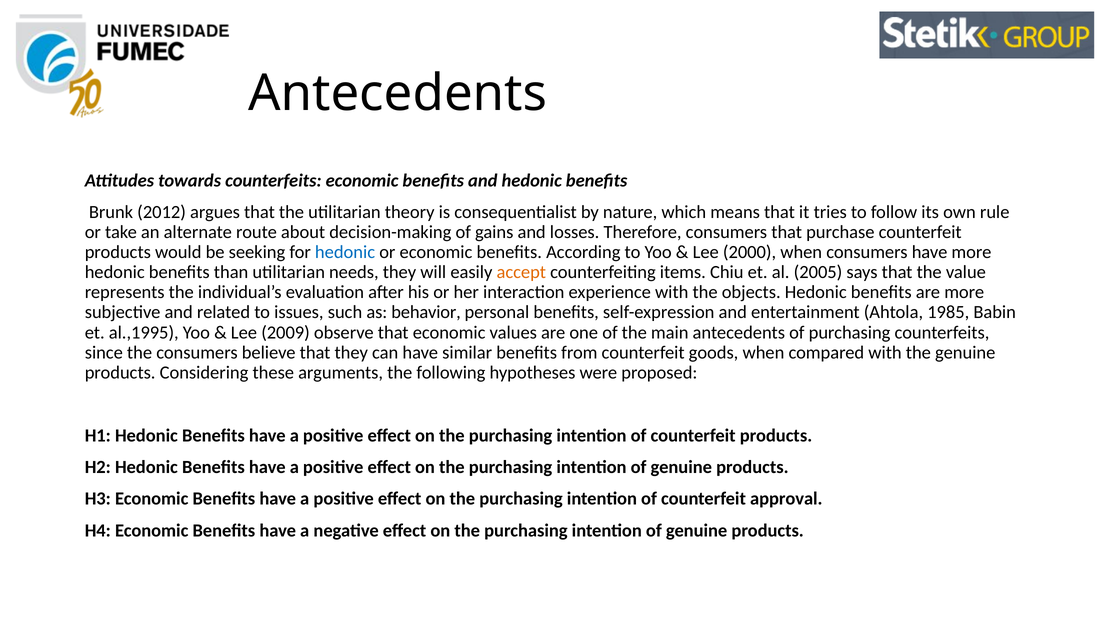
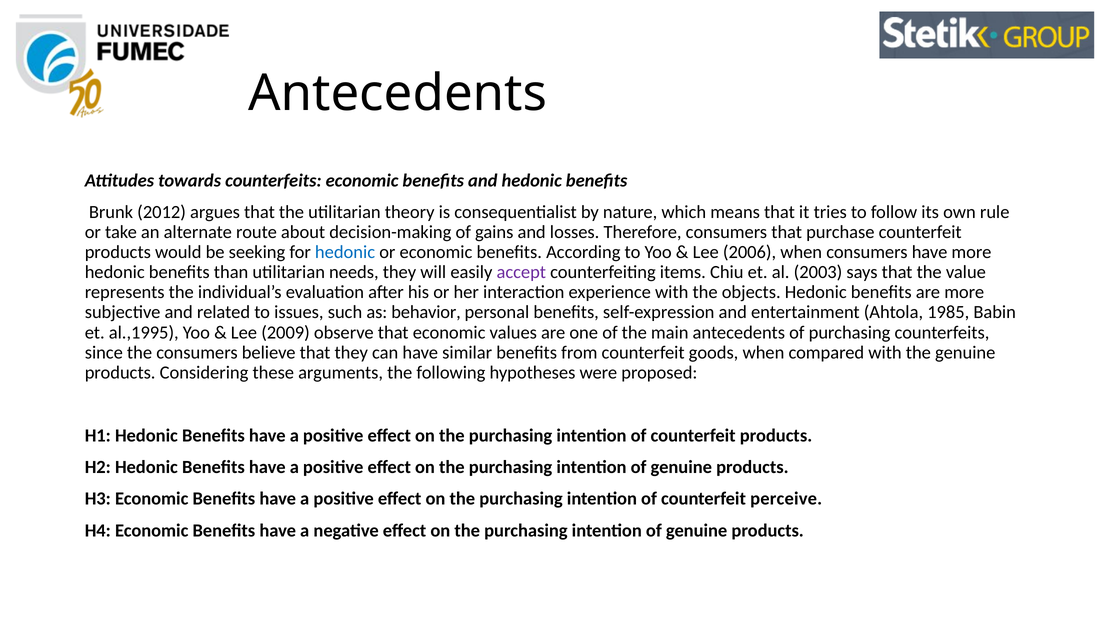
2000: 2000 -> 2006
accept colour: orange -> purple
2005: 2005 -> 2003
approval: approval -> perceive
